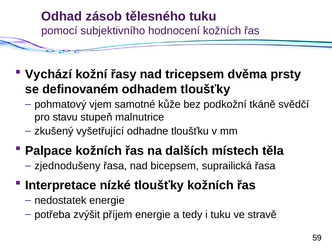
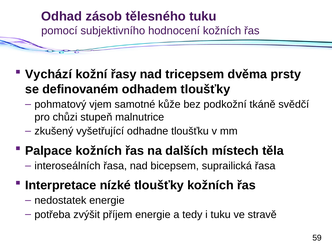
stavu: stavu -> chůzi
zjednodušeny: zjednodušeny -> interoseálních
